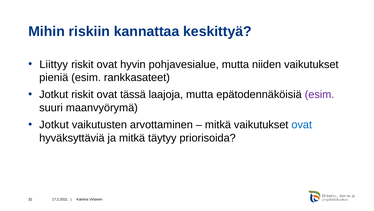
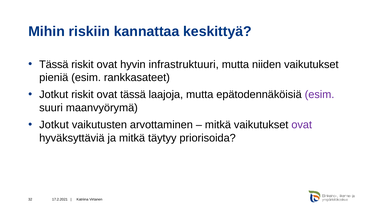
Liittyy at (54, 64): Liittyy -> Tässä
pohjavesialue: pohjavesialue -> infrastruktuuri
ovat at (302, 124) colour: blue -> purple
